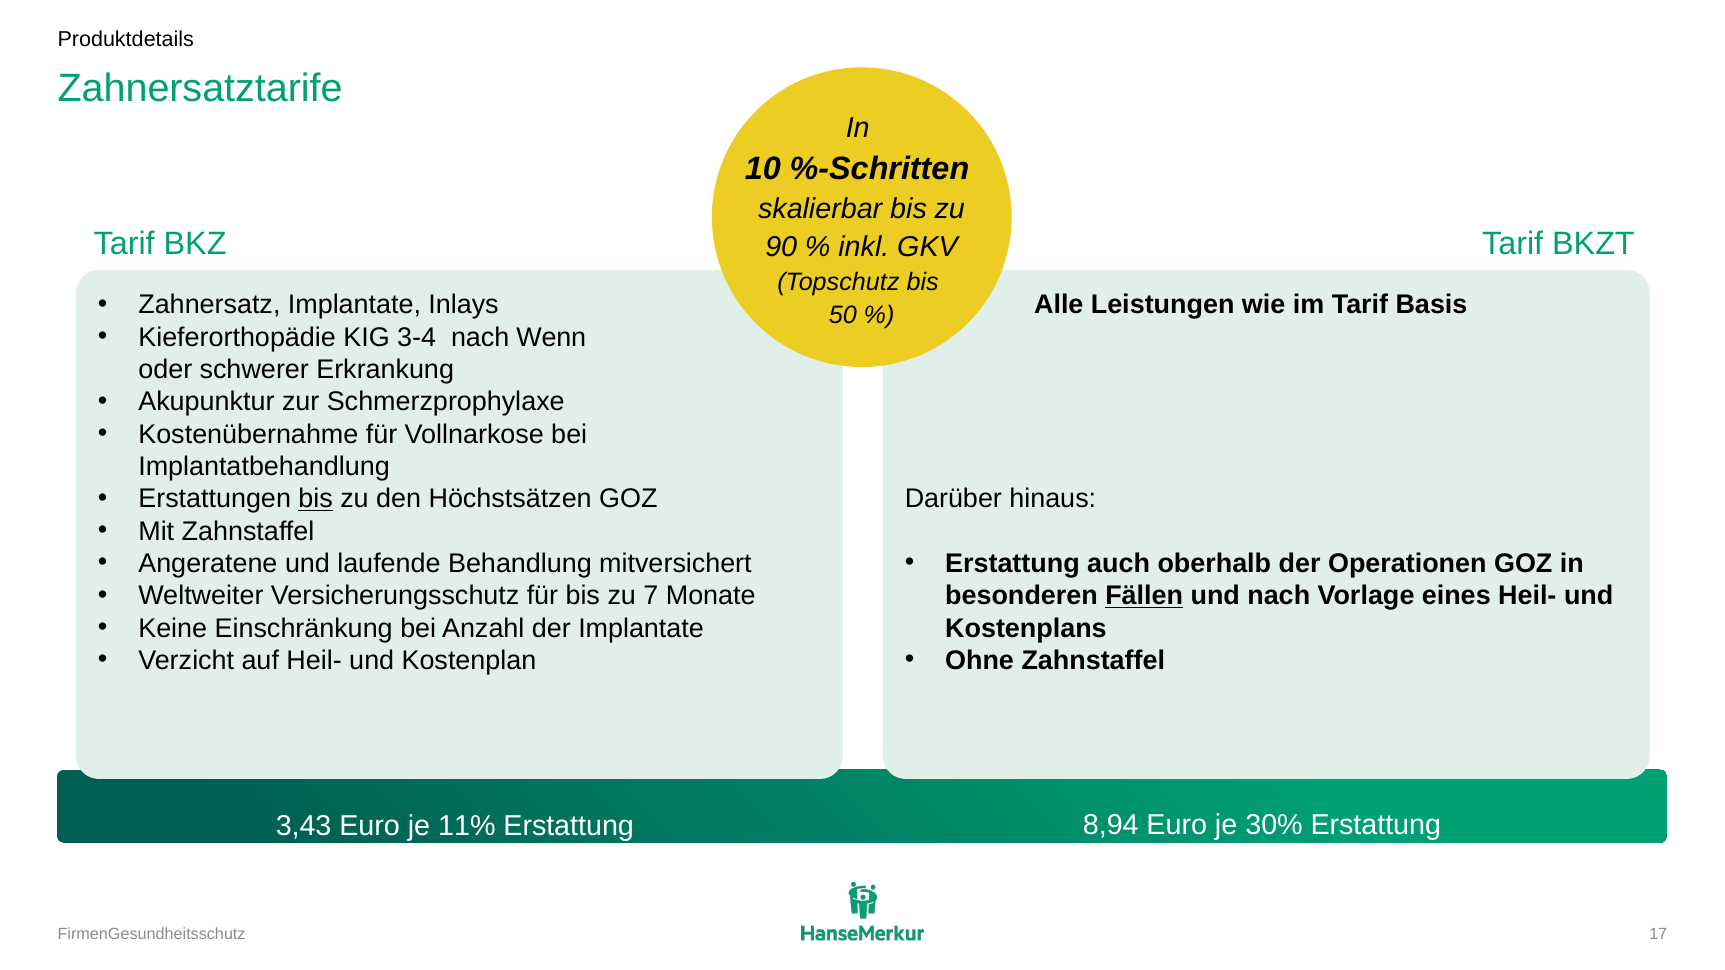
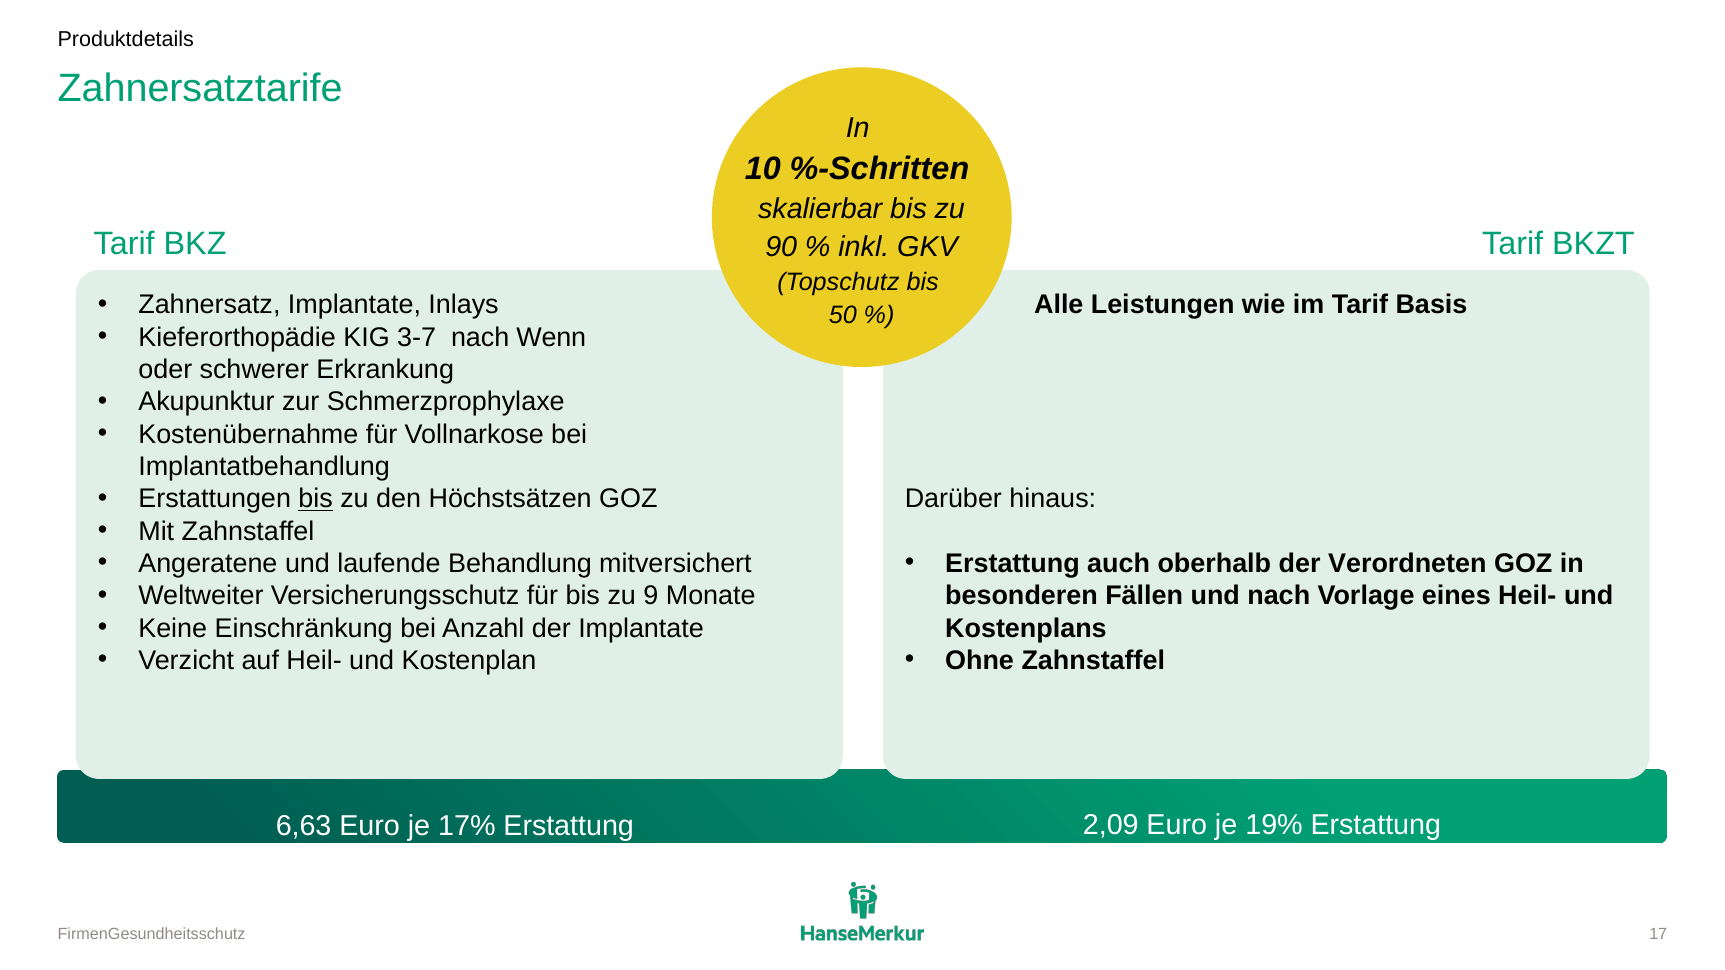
3-4: 3-4 -> 3-7
Operationen: Operationen -> Verordneten
7: 7 -> 9
Fällen underline: present -> none
3,43: 3,43 -> 6,63
11%: 11% -> 17%
8,94: 8,94 -> 2,09
30%: 30% -> 19%
